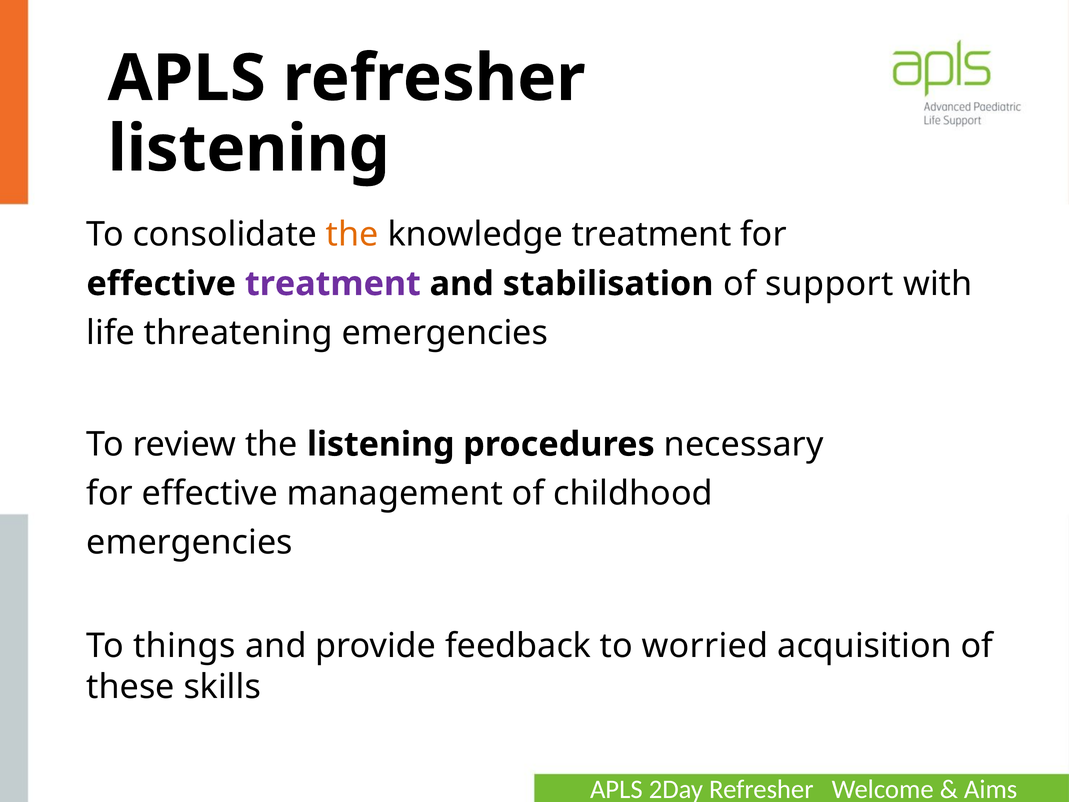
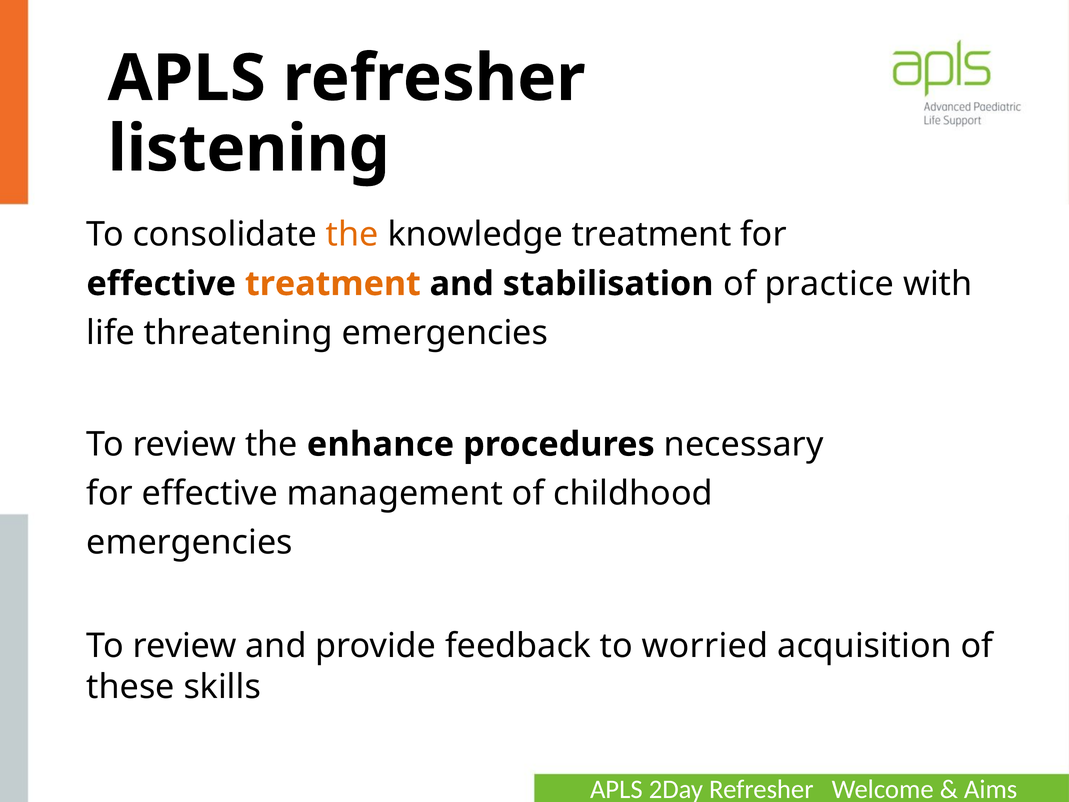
treatment at (333, 284) colour: purple -> orange
support: support -> practice
the listening: listening -> enhance
things at (184, 646): things -> review
